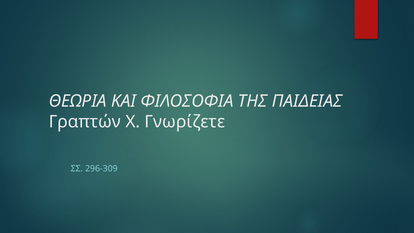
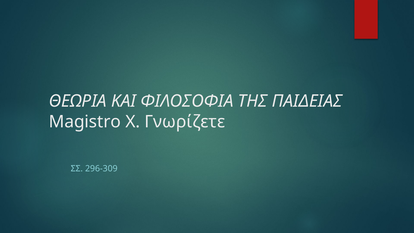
Γραπτών: Γραπτών -> Magistro
